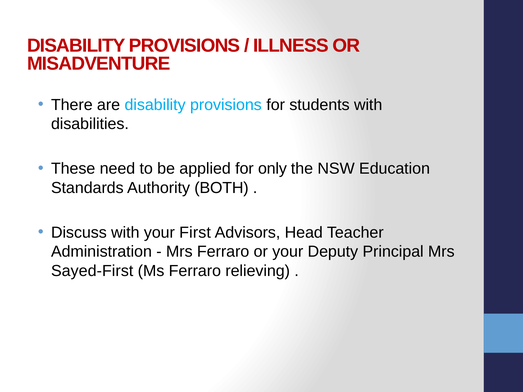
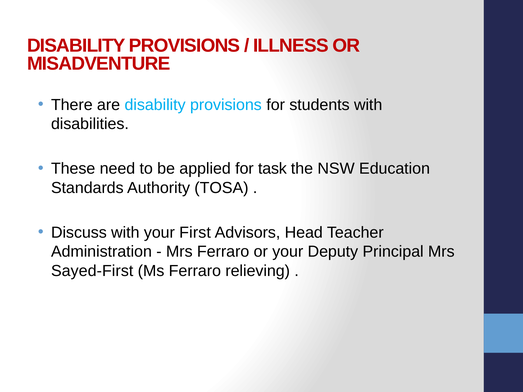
only: only -> task
BOTH: BOTH -> TOSA
